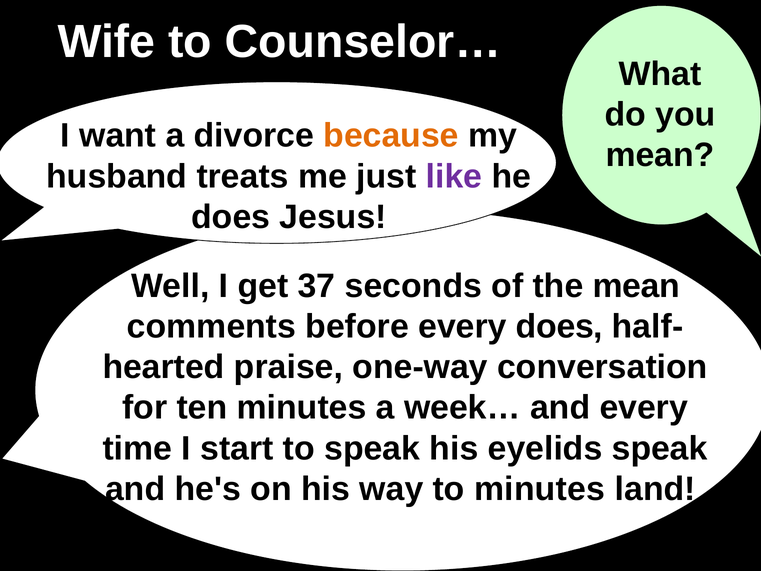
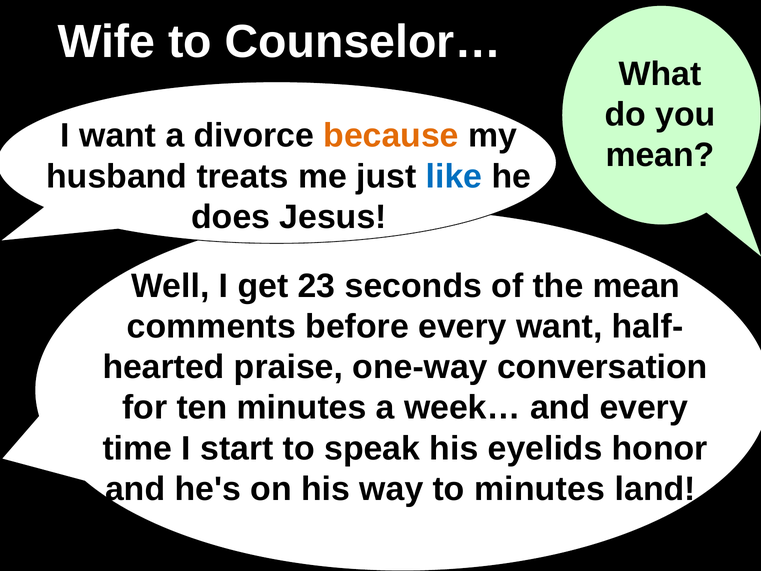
like colour: purple -> blue
37: 37 -> 23
every does: does -> want
eyelids speak: speak -> honor
